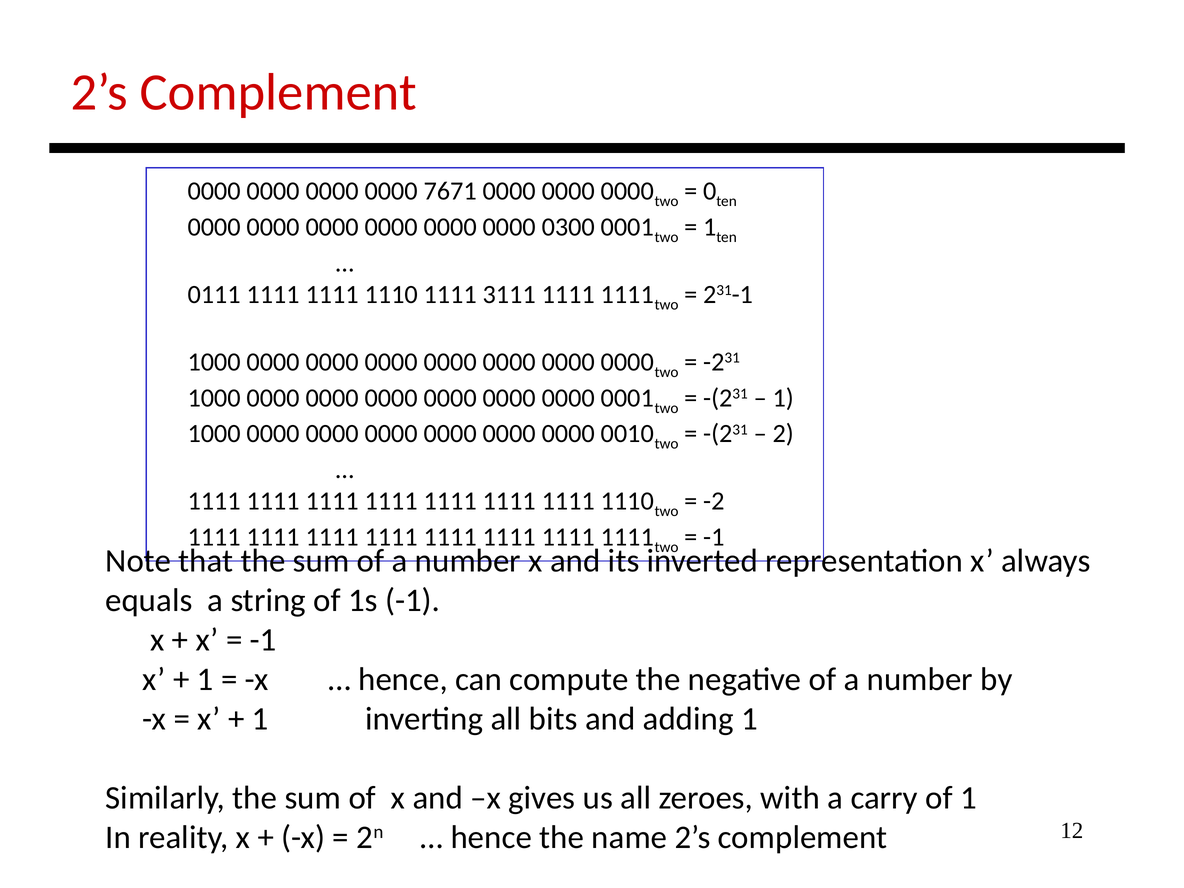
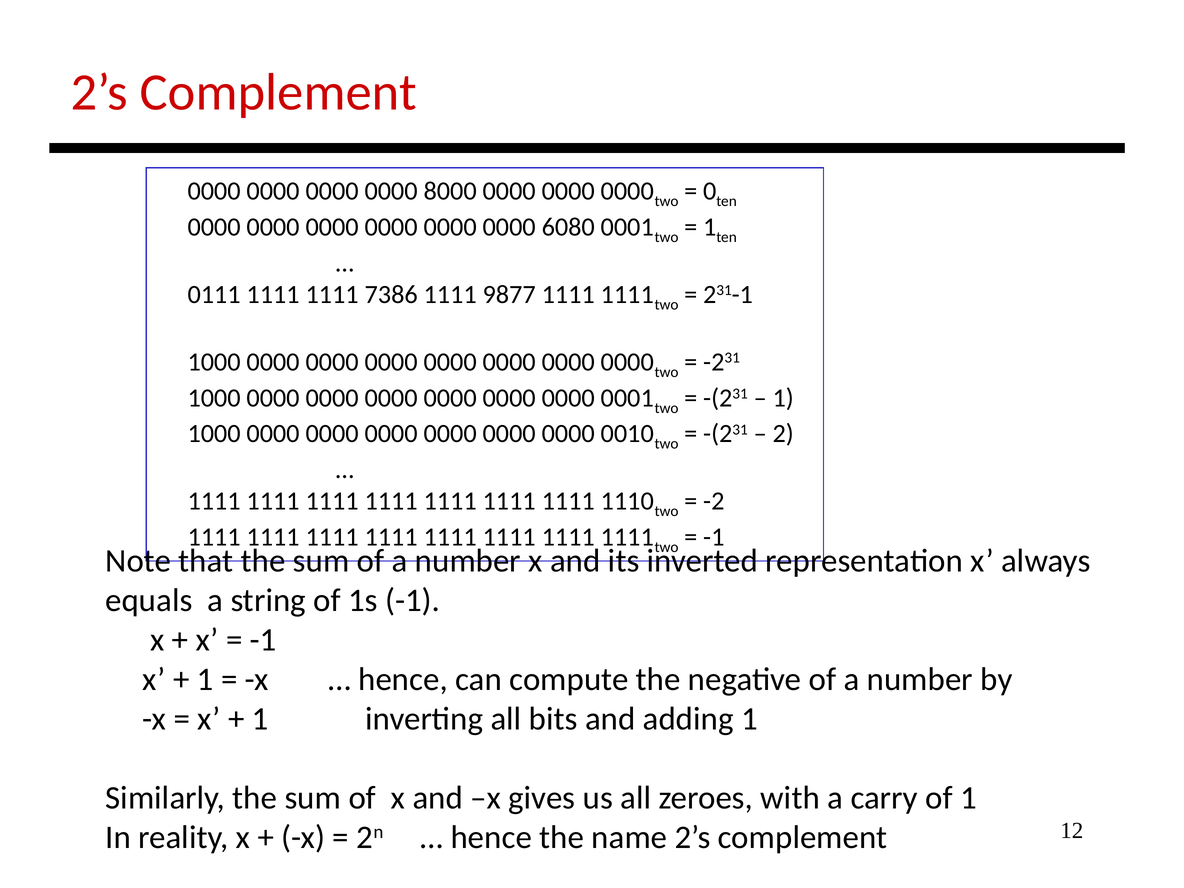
7671: 7671 -> 8000
0300: 0300 -> 6080
0111 1111 1111 1110: 1110 -> 7386
3111: 3111 -> 9877
